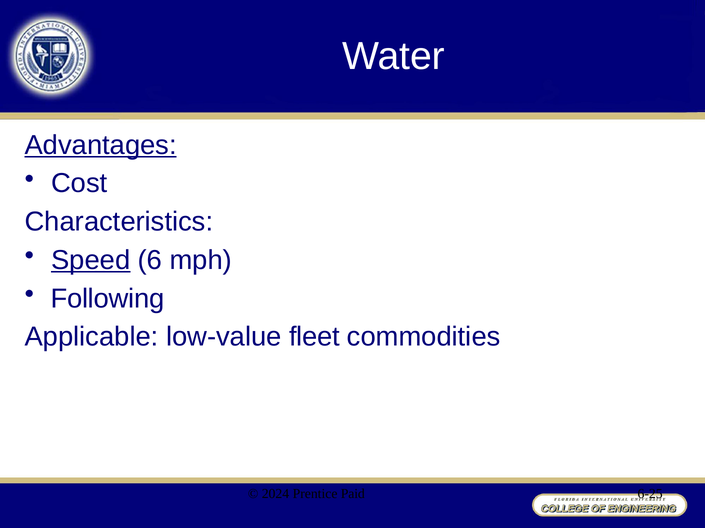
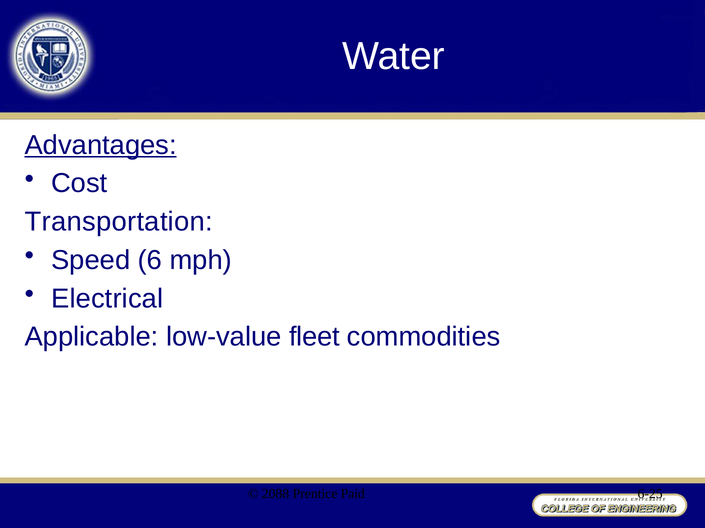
Characteristics: Characteristics -> Transportation
Speed underline: present -> none
Following: Following -> Electrical
2024: 2024 -> 2088
